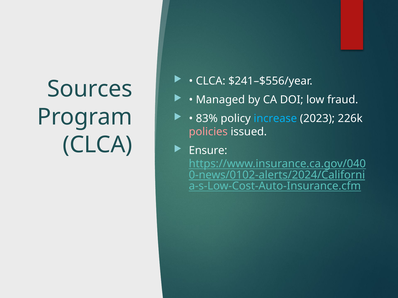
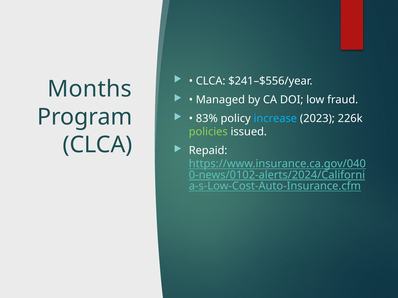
Sources: Sources -> Months
policies colour: pink -> light green
Ensure: Ensure -> Repaid
